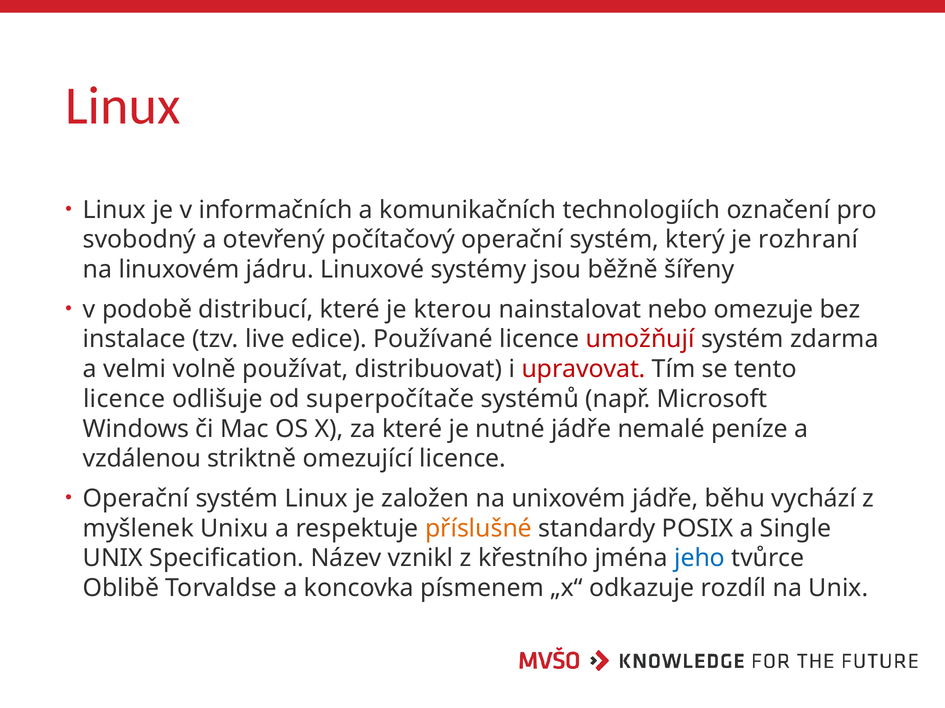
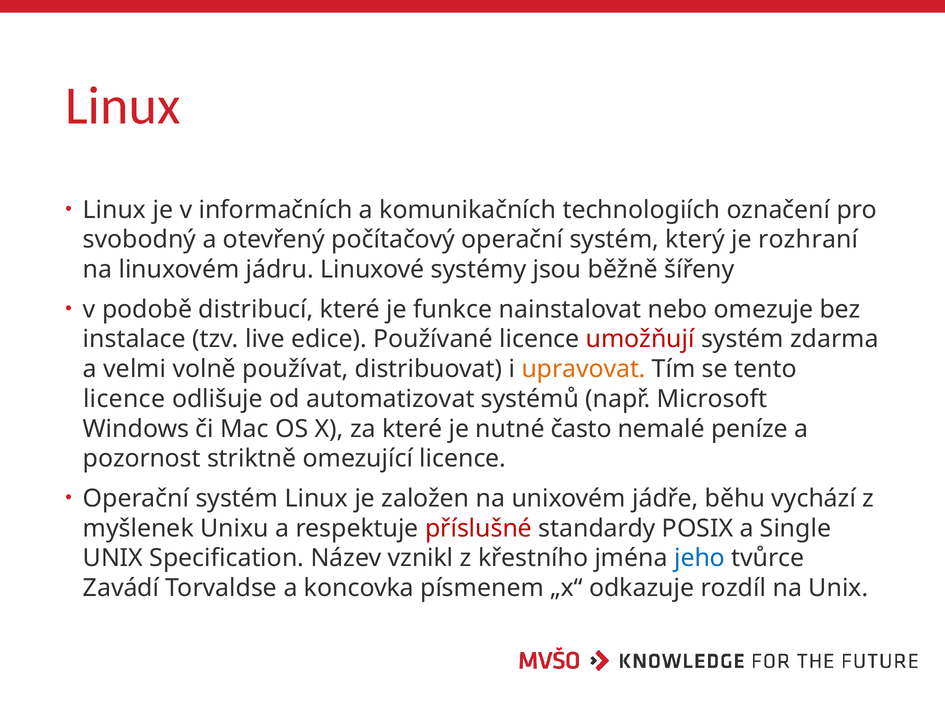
kterou: kterou -> funkce
upravovat colour: red -> orange
superpočítače: superpočítače -> automatizovat
nutné jádře: jádře -> často
vzdálenou: vzdálenou -> pozornost
příslušné colour: orange -> red
Oblibě: Oblibě -> Zavádí
